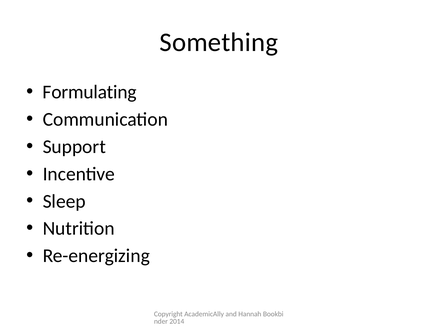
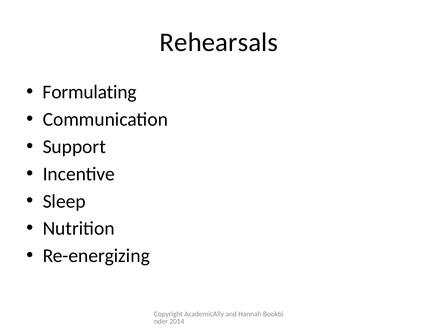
Something: Something -> Rehearsals
